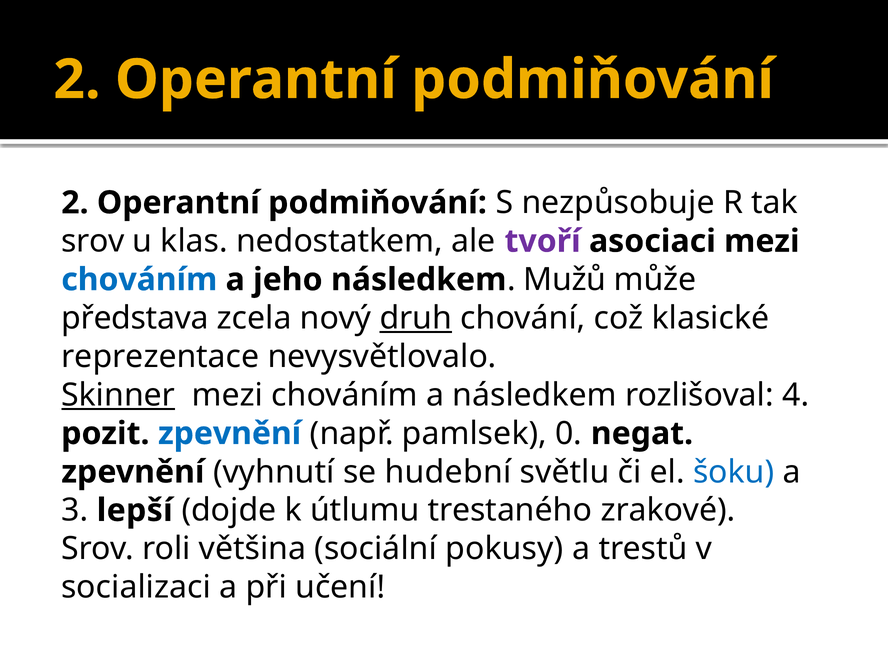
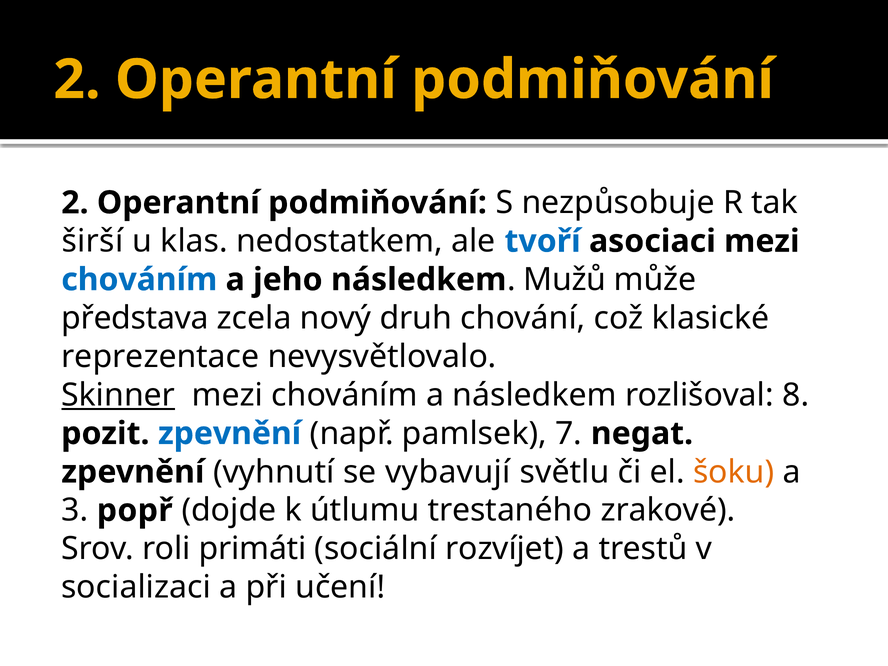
srov at (93, 241): srov -> širší
tvoří colour: purple -> blue
druh underline: present -> none
4: 4 -> 8
0: 0 -> 7
hudební: hudební -> vybavují
šoku colour: blue -> orange
lepší: lepší -> popř
většina: většina -> primáti
pokusy: pokusy -> rozvíjet
